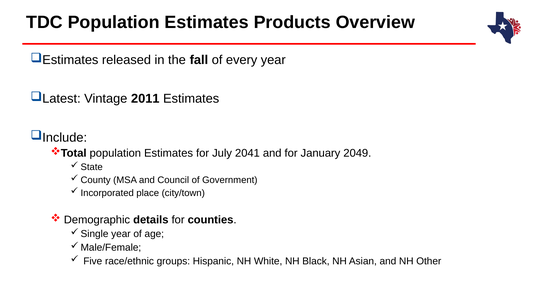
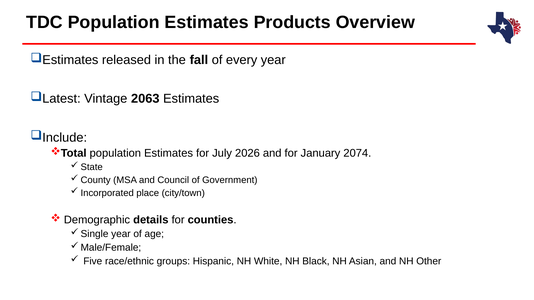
2011: 2011 -> 2063
2041: 2041 -> 2026
2049: 2049 -> 2074
